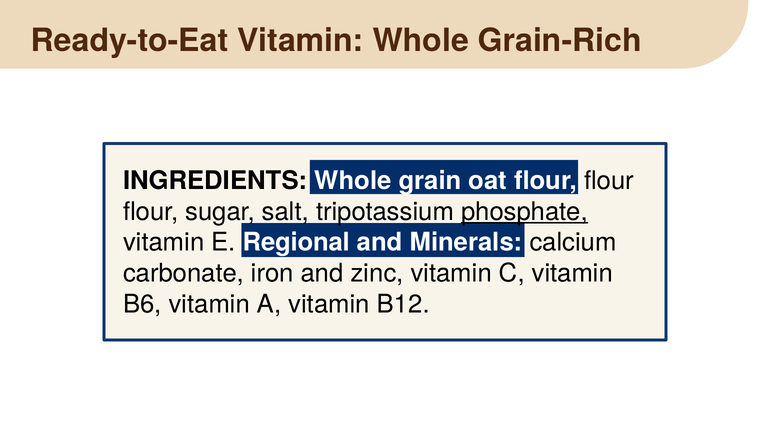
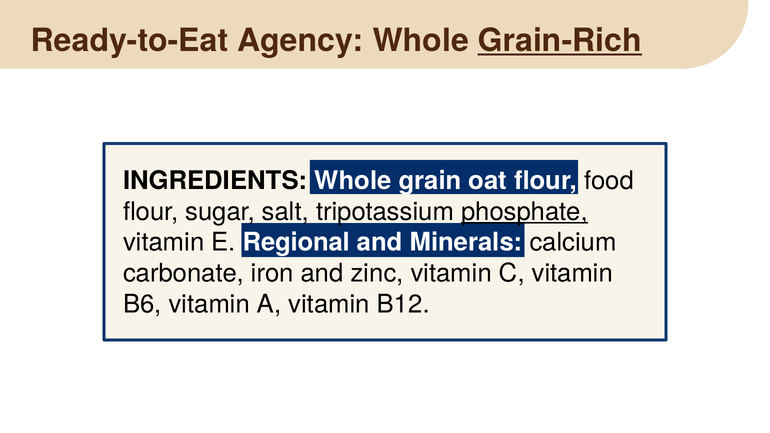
Ready-to-Eat Vitamin: Vitamin -> Agency
Grain-Rich underline: none -> present
oat flour flour: flour -> food
